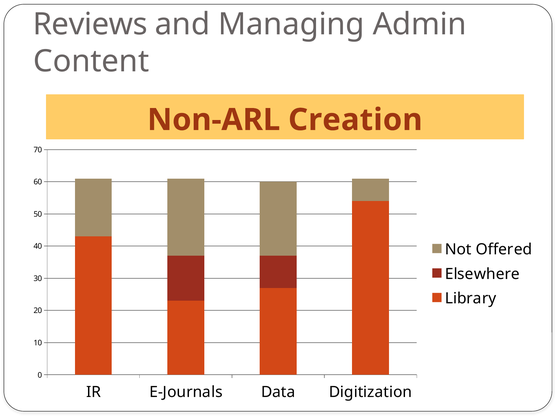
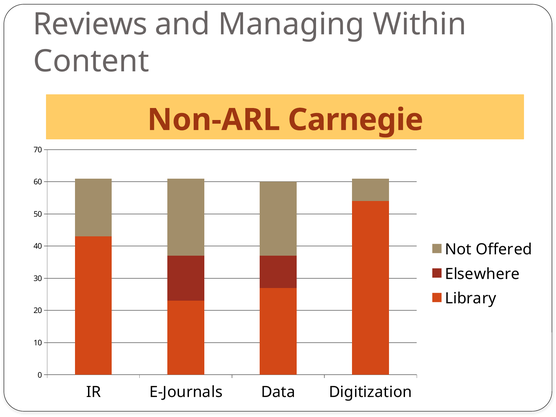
Admin: Admin -> Within
Creation: Creation -> Carnegie
